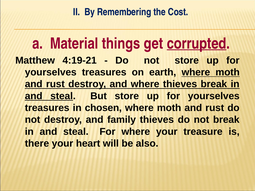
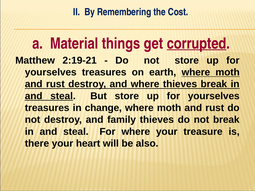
4:19-21: 4:19-21 -> 2:19-21
chosen: chosen -> change
